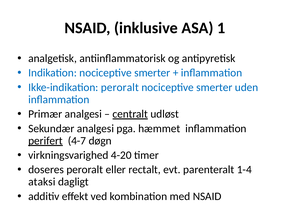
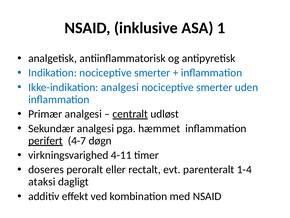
Ikke-indikation peroralt: peroralt -> analgesi
4-20: 4-20 -> 4-11
